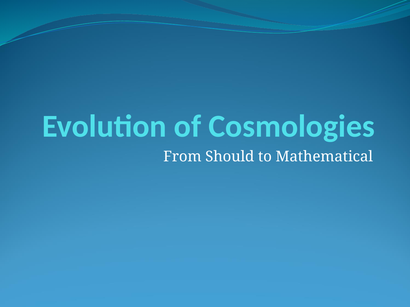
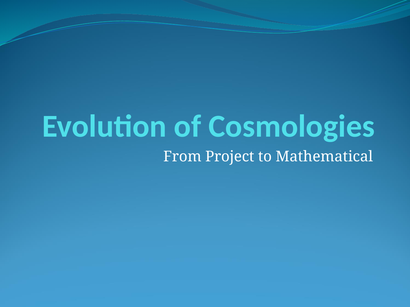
Should: Should -> Project
